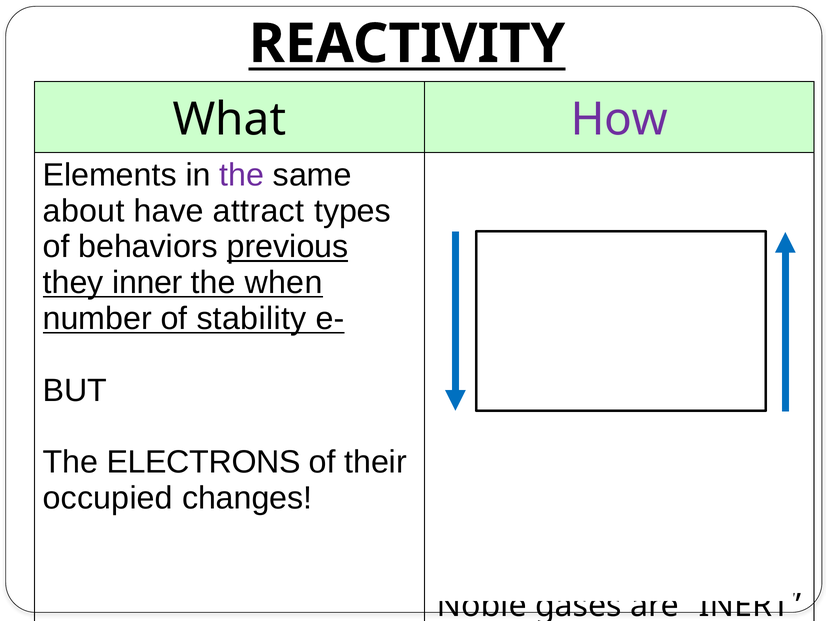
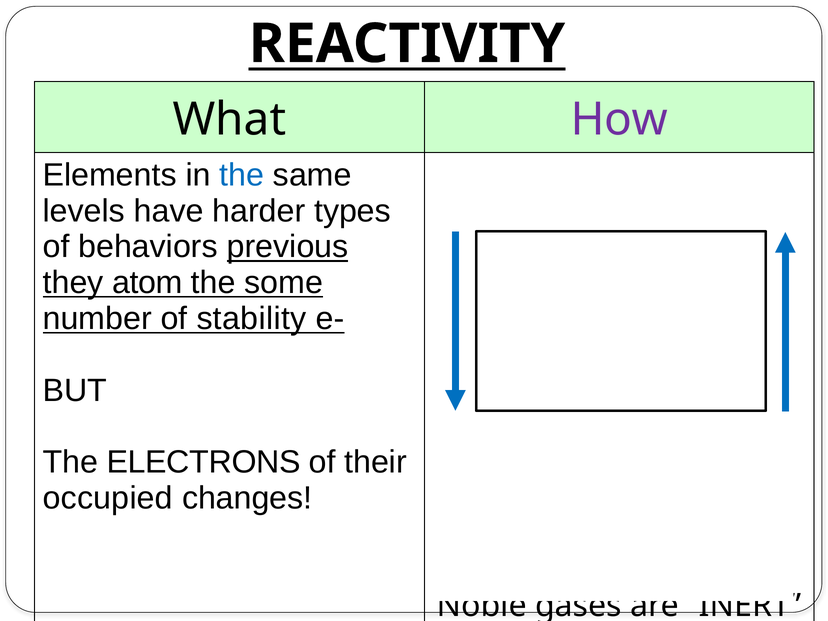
the at (242, 175) colour: purple -> blue
about: about -> levels
attract: attract -> harder
inner: inner -> atom
when: when -> some
